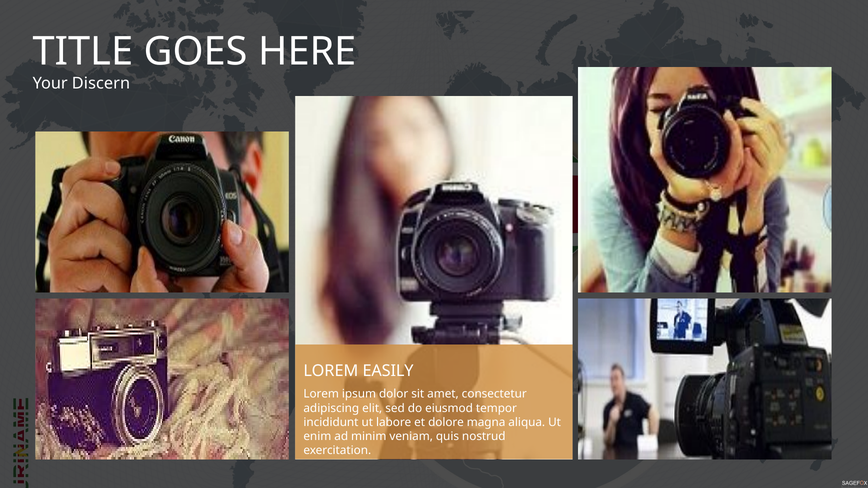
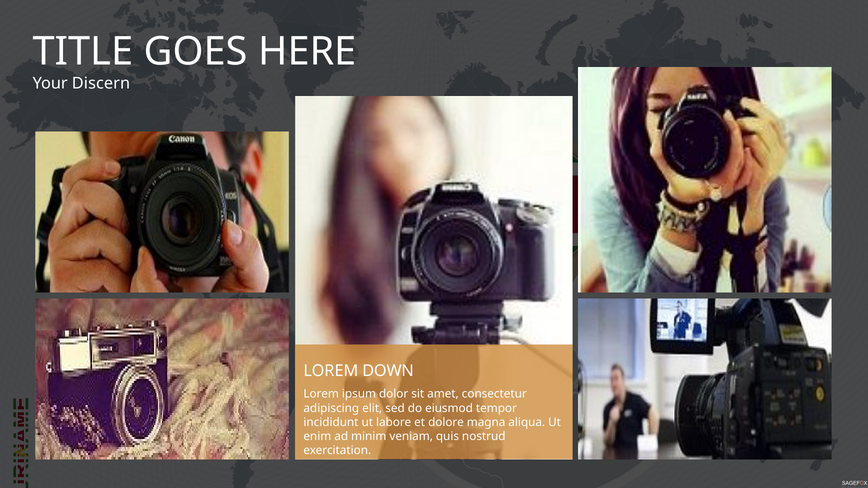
EASILY: EASILY -> DOWN
